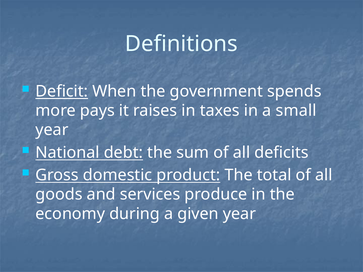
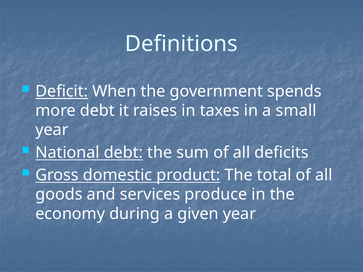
more pays: pays -> debt
